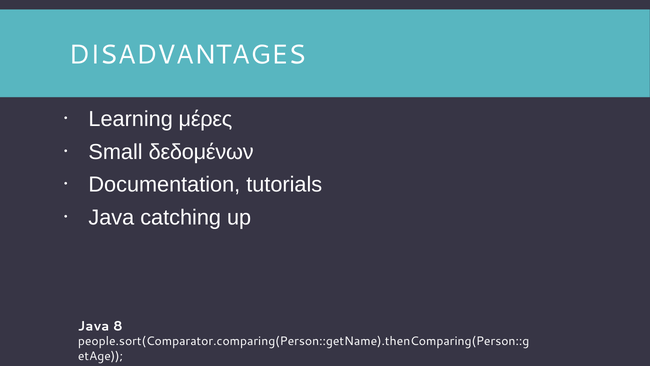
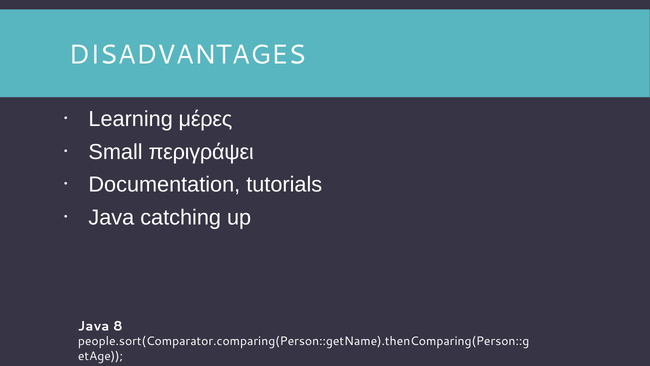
δεδομένων: δεδομένων -> περιγράψει
